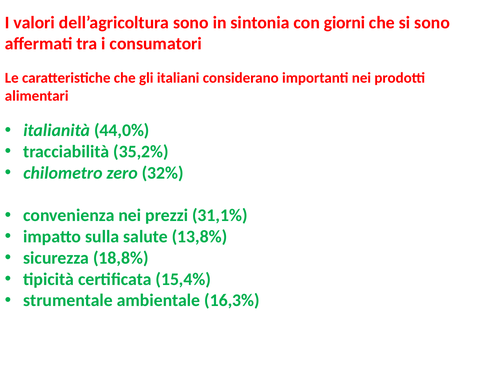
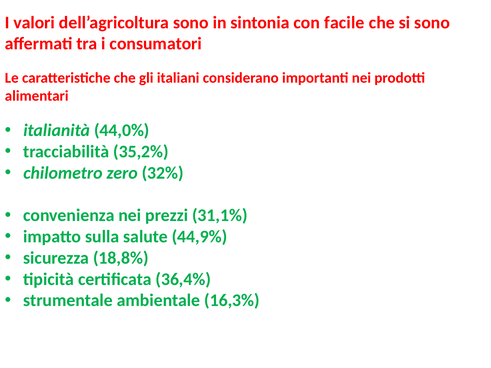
giorni: giorni -> facile
13,8%: 13,8% -> 44,9%
15,4%: 15,4% -> 36,4%
